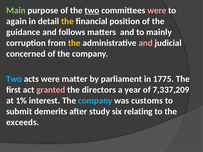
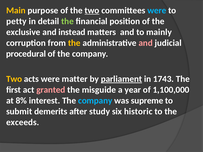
Main colour: light green -> yellow
were at (157, 10) colour: pink -> light blue
again: again -> petty
the at (67, 21) colour: yellow -> light green
guidance: guidance -> exclusive
follows: follows -> instead
concerned: concerned -> procedural
Two at (14, 79) colour: light blue -> yellow
parliament underline: none -> present
1775: 1775 -> 1743
directors: directors -> misguide
7,337,209: 7,337,209 -> 1,100,000
1%: 1% -> 8%
customs: customs -> supreme
relating: relating -> historic
